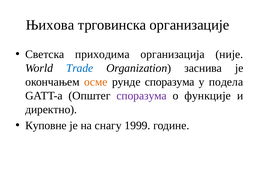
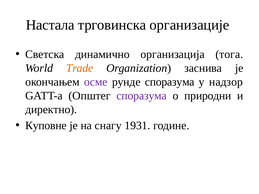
Њихова: Њихова -> Настала
приходима: приходима -> динамично
није: није -> тога
Trade colour: blue -> orange
осме colour: orange -> purple
подела: подела -> надзор
функције: функције -> природни
1999: 1999 -> 1931
